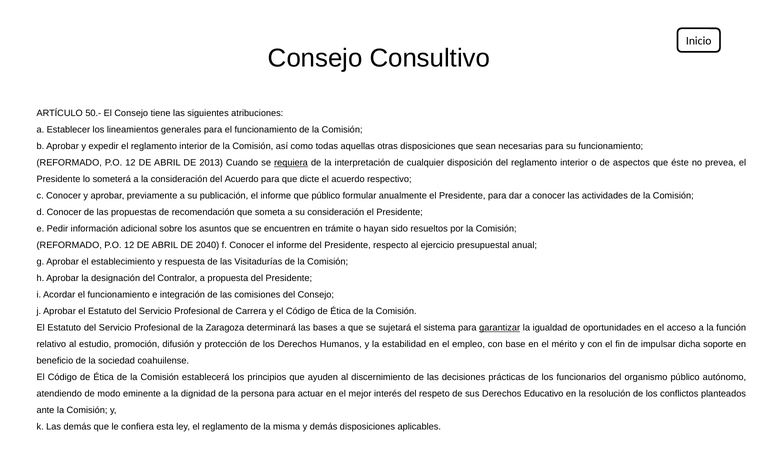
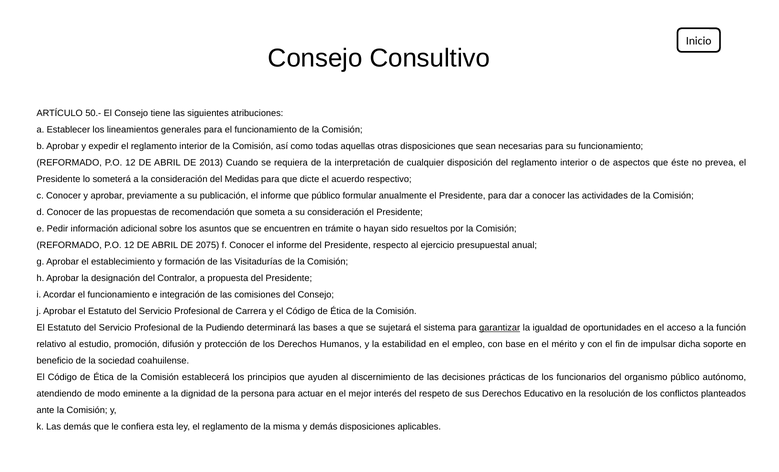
requiera underline: present -> none
del Acuerdo: Acuerdo -> Medidas
2040: 2040 -> 2075
respuesta: respuesta -> formación
Zaragoza: Zaragoza -> Pudiendo
